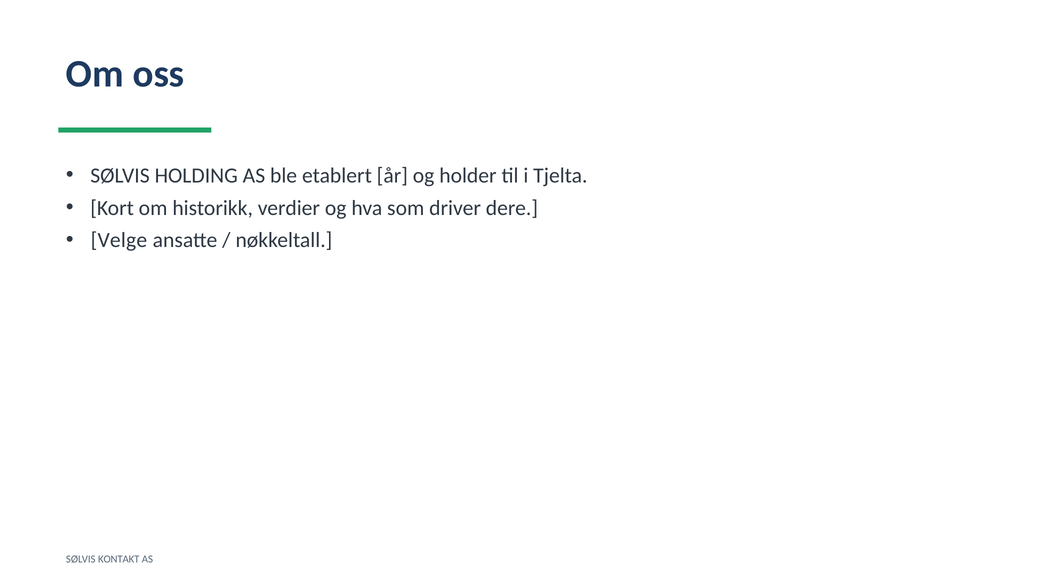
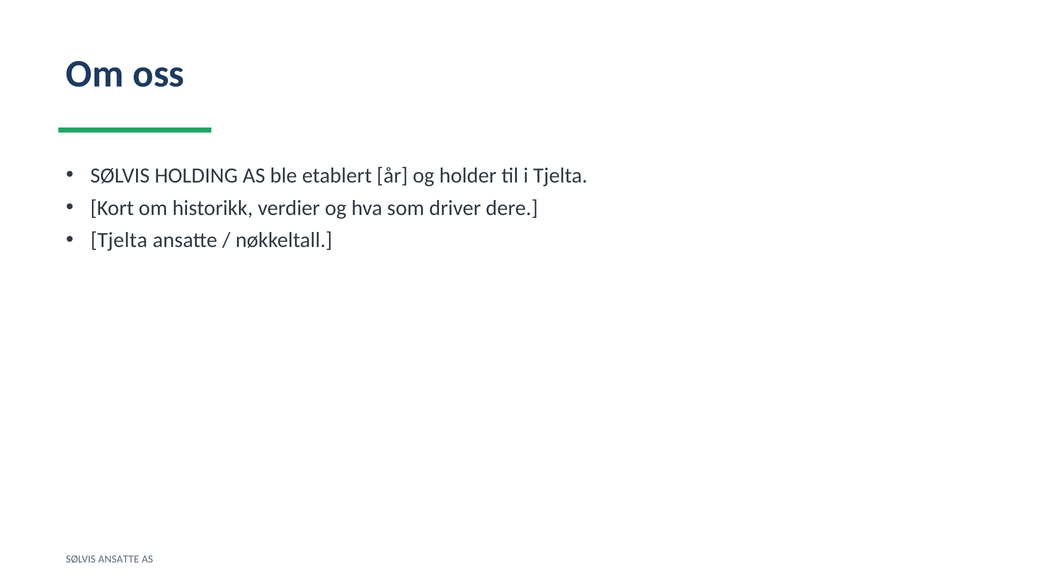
Velge at (119, 240): Velge -> Tjelta
SØLVIS KONTAKT: KONTAKT -> ANSATTE
